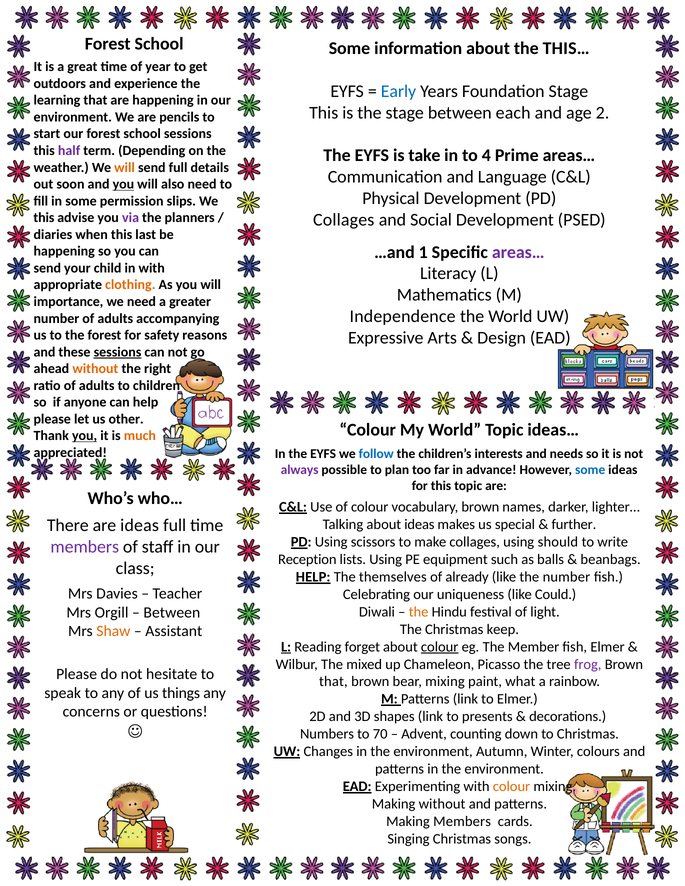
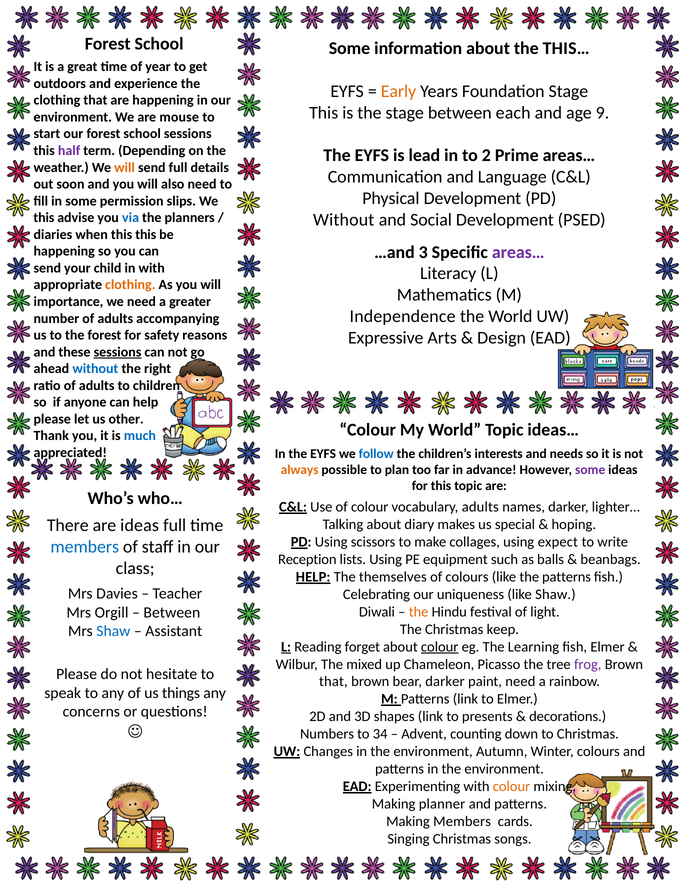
Early colour: blue -> orange
learning at (57, 100): learning -> clothing
2: 2 -> 9
pencils: pencils -> mouse
take: take -> lead
4: 4 -> 2
you at (123, 184) underline: present -> none
via colour: purple -> blue
Collages at (344, 220): Collages -> Without
this last: last -> this
1: 1 -> 3
without at (95, 369) colour: orange -> blue
you at (85, 436) underline: present -> none
much colour: orange -> blue
always colour: purple -> orange
some at (590, 470) colour: blue -> purple
vocabulary brown: brown -> adults
about ideas: ideas -> diary
further: further -> hoping
should: should -> expect
members at (85, 547) colour: purple -> blue
of already: already -> colours
the number: number -> patterns
like Could: Could -> Shaw
Shaw at (113, 632) colour: orange -> blue
Member: Member -> Learning
bear mixing: mixing -> darker
paint what: what -> need
70: 70 -> 34
Making without: without -> planner
